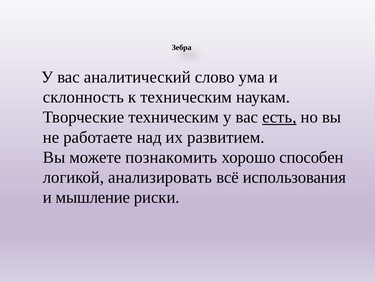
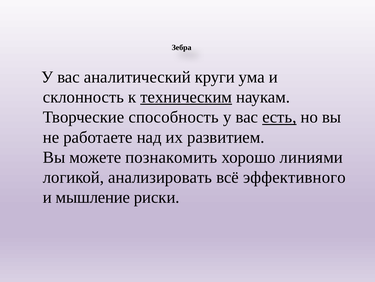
слово: слово -> круги
техническим at (186, 97) underline: none -> present
Творческие техническим: техническим -> способность
способен: способен -> линиями
использования: использования -> эффективного
